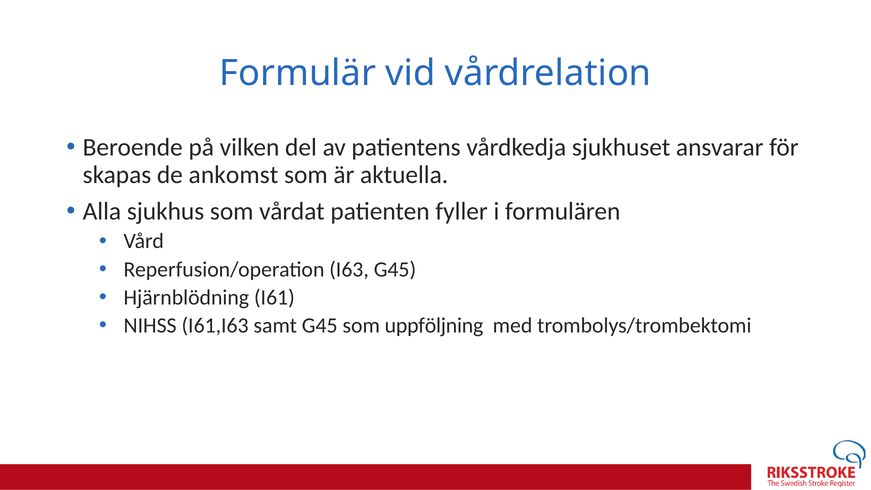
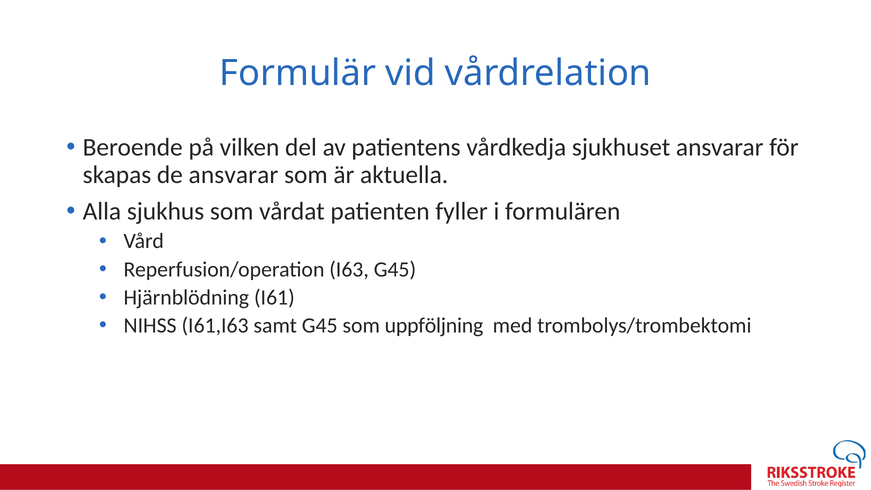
de ankomst: ankomst -> ansvarar
